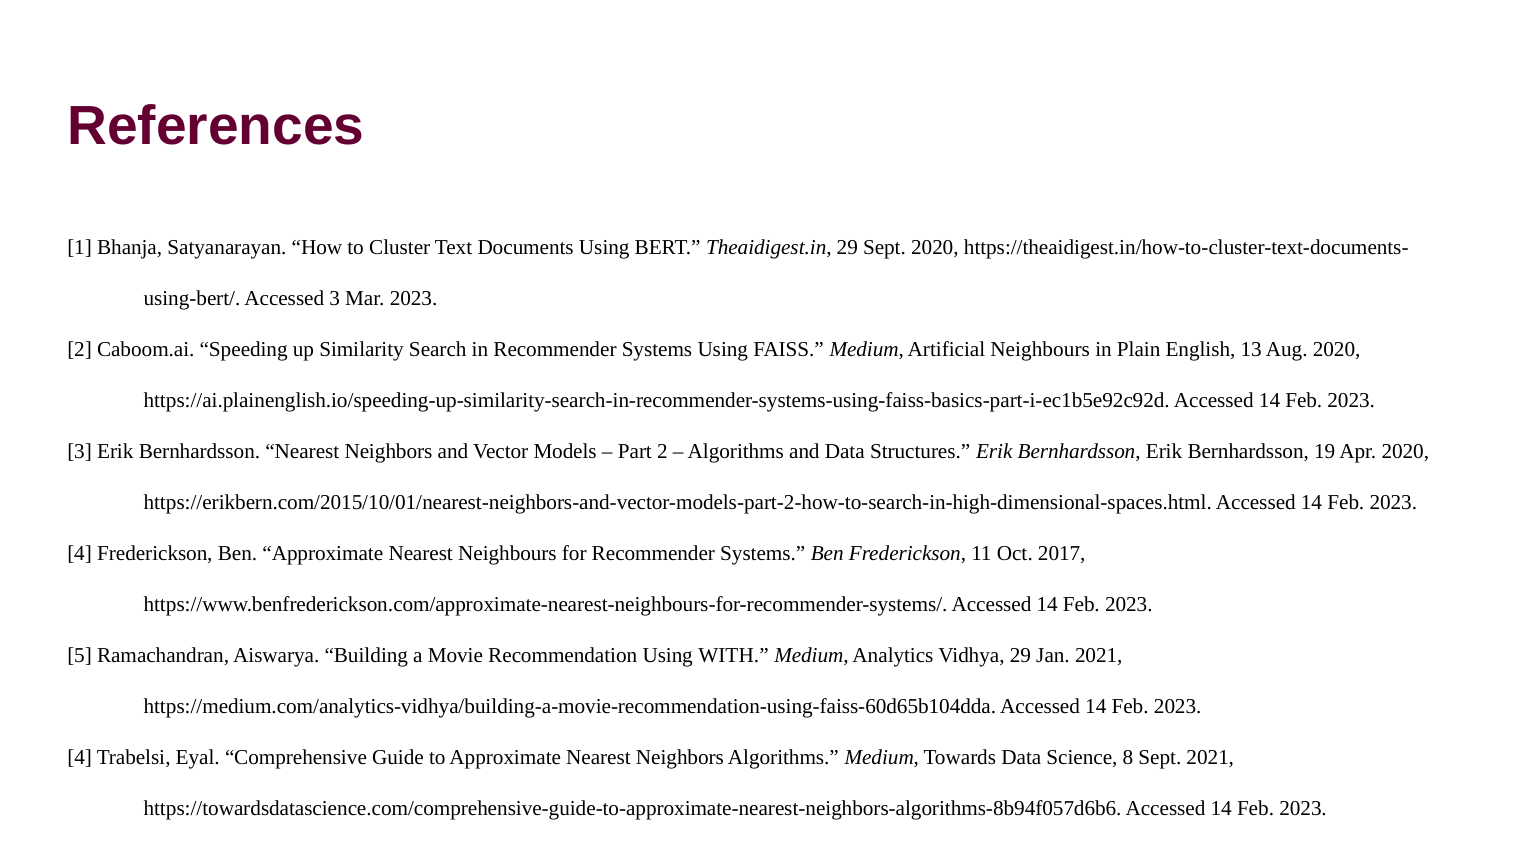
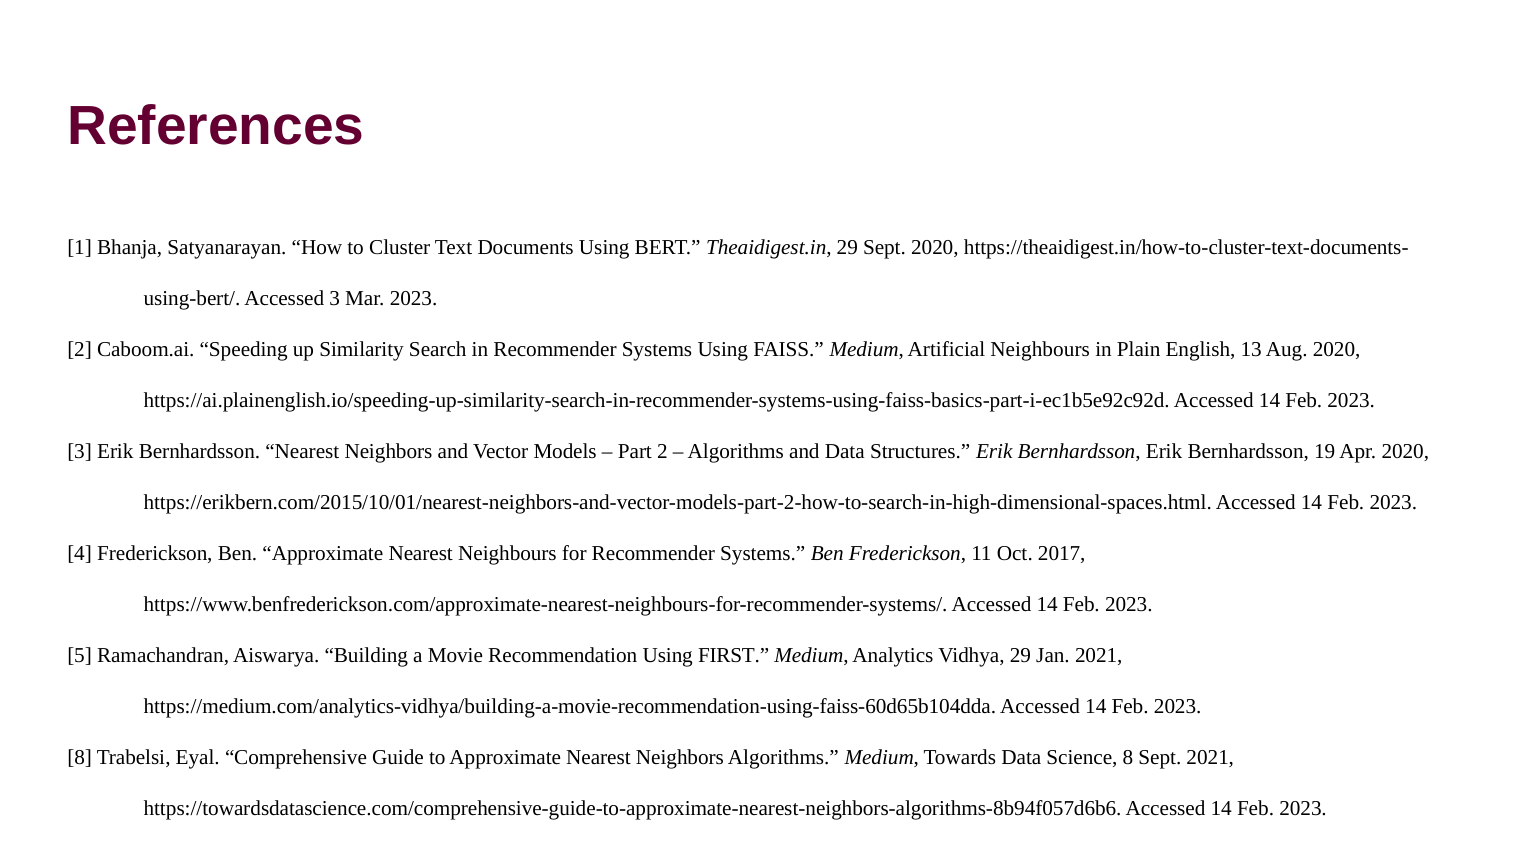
WITH: WITH -> FIRST
4 at (80, 757): 4 -> 8
